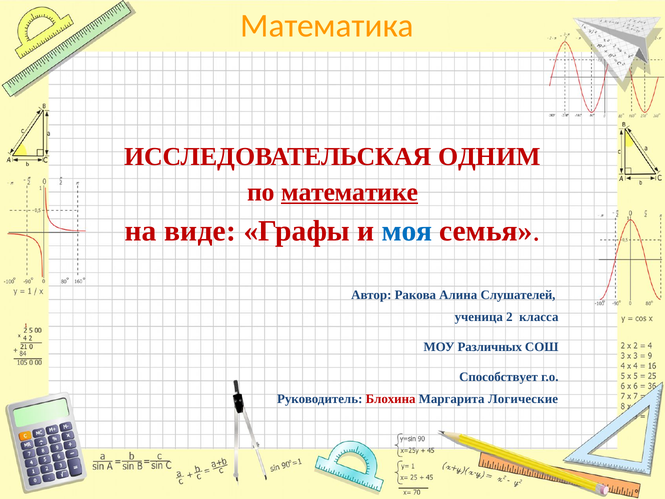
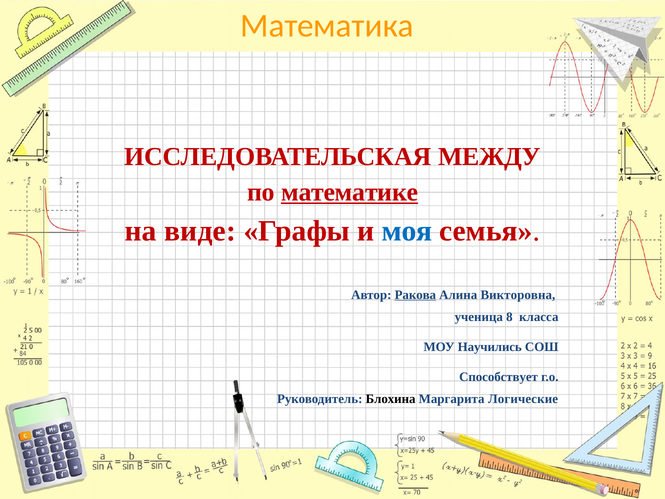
ОДНИМ: ОДНИМ -> МЕЖДУ
Ракова underline: none -> present
Слушателей: Слушателей -> Викторовна
2: 2 -> 8
Различных: Различных -> Научились
Блохина colour: red -> black
